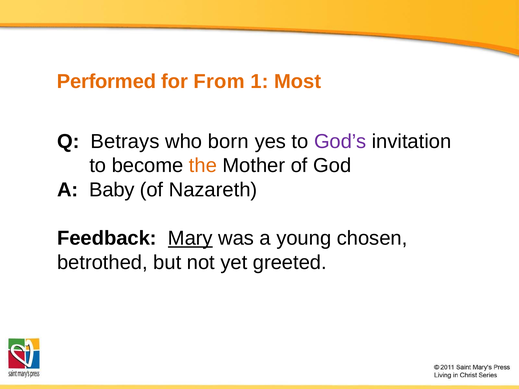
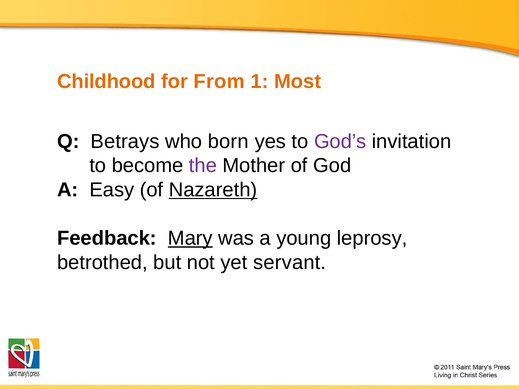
Performed: Performed -> Childhood
the colour: orange -> purple
Baby: Baby -> Easy
Nazareth underline: none -> present
chosen: chosen -> leprosy
greeted: greeted -> servant
